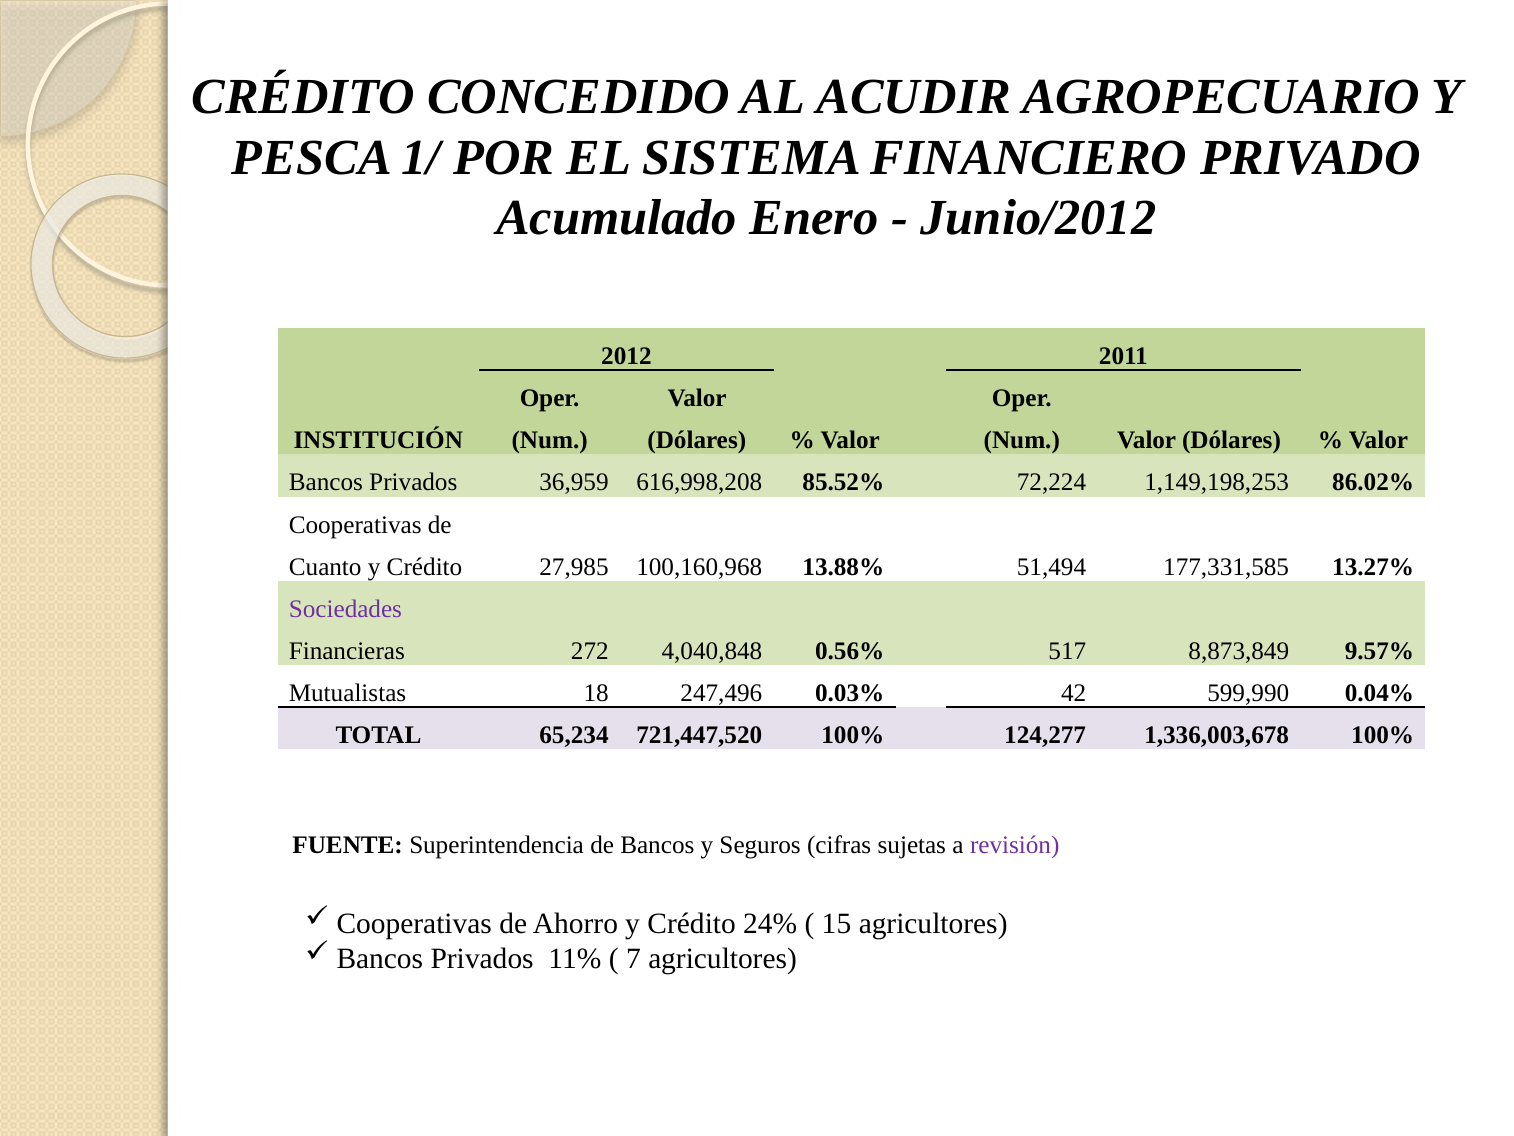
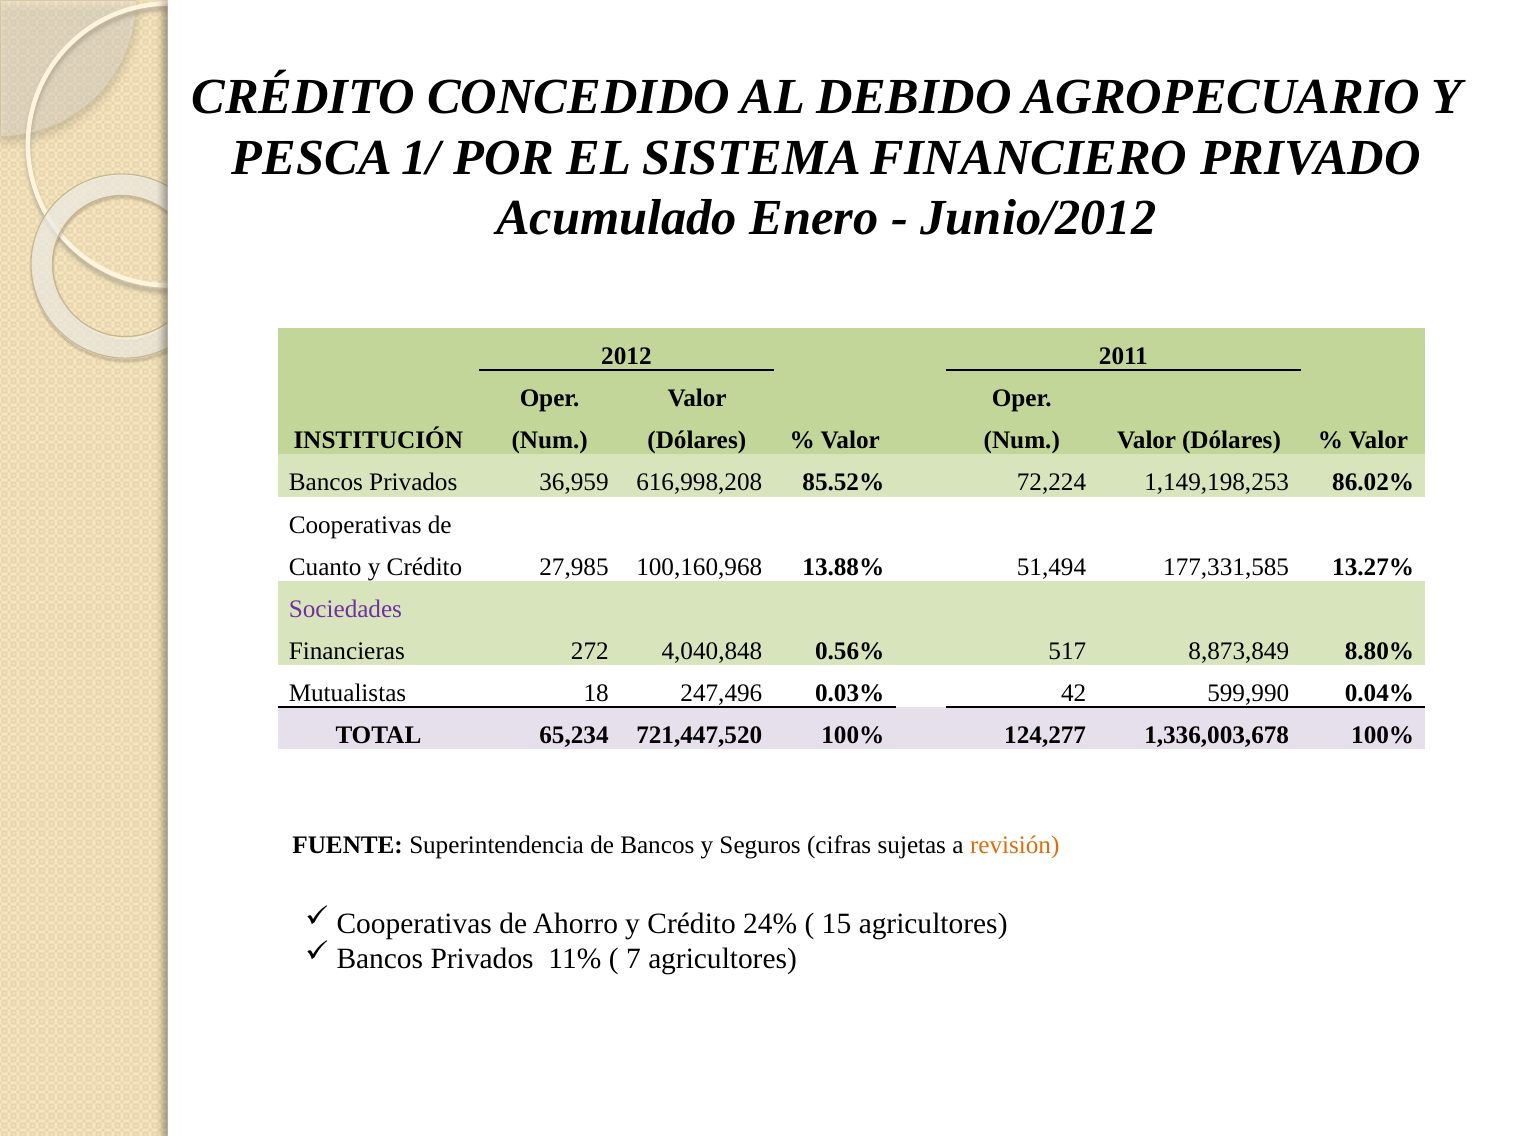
ACUDIR: ACUDIR -> DEBIDO
9.57%: 9.57% -> 8.80%
revisión colour: purple -> orange
